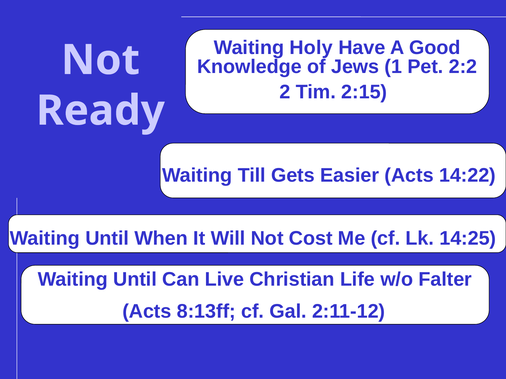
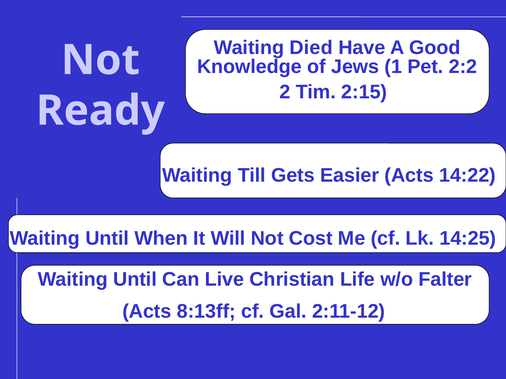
Holy: Holy -> Died
